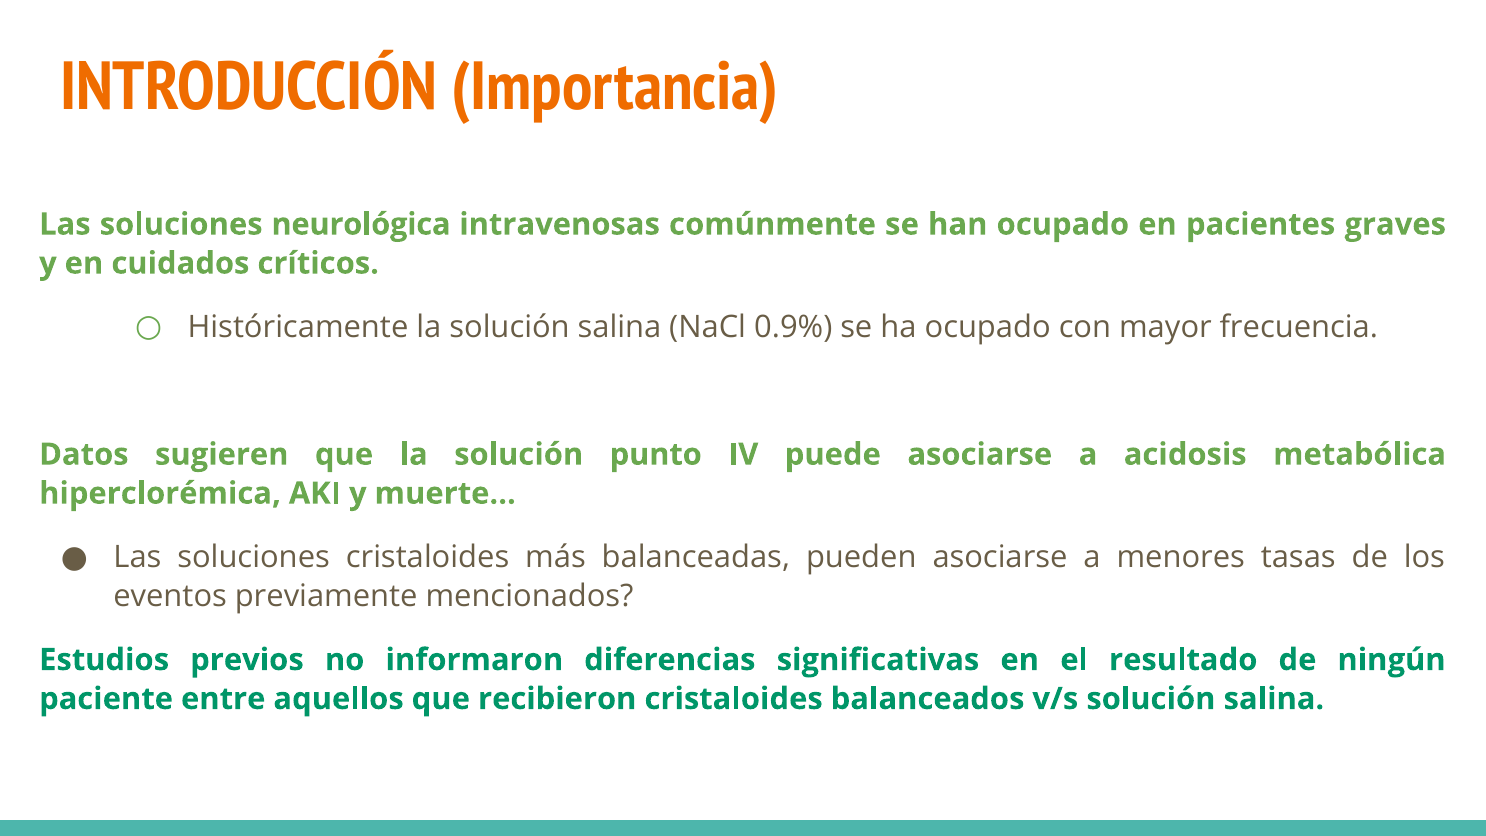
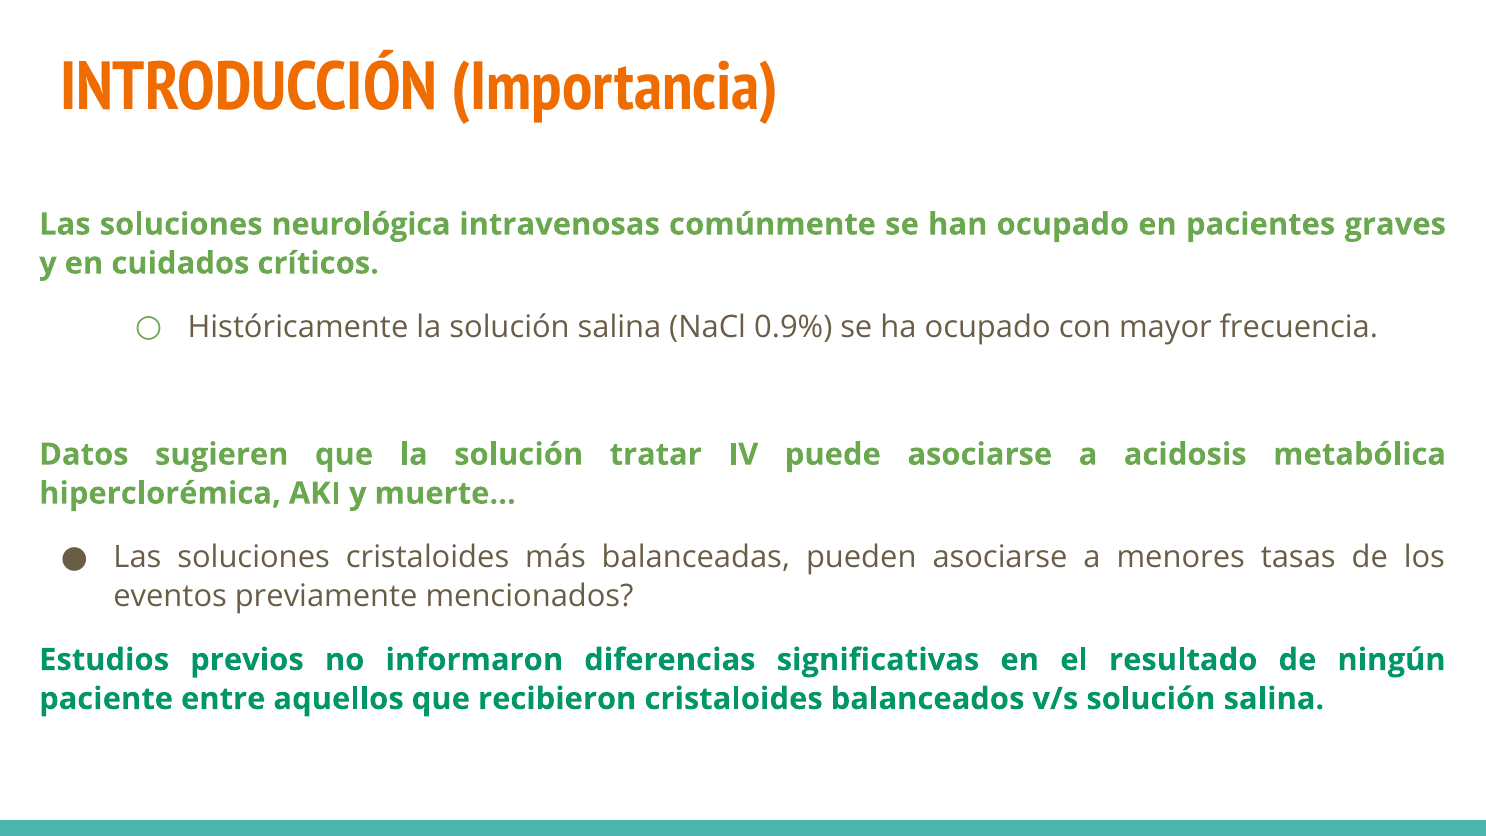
punto: punto -> tratar
